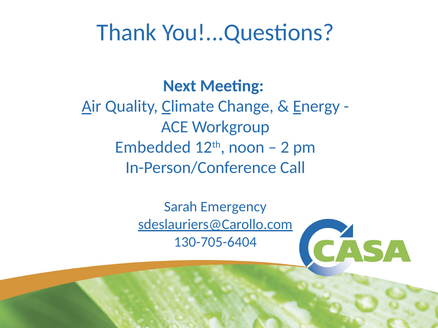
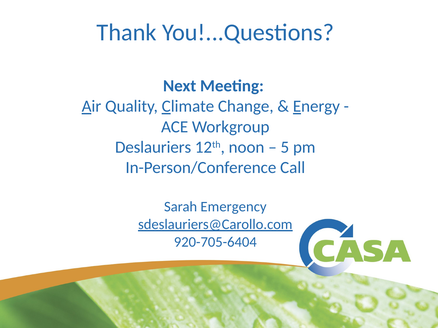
Embedded: Embedded -> Deslauriers
2: 2 -> 5
130-705-6404: 130-705-6404 -> 920-705-6404
